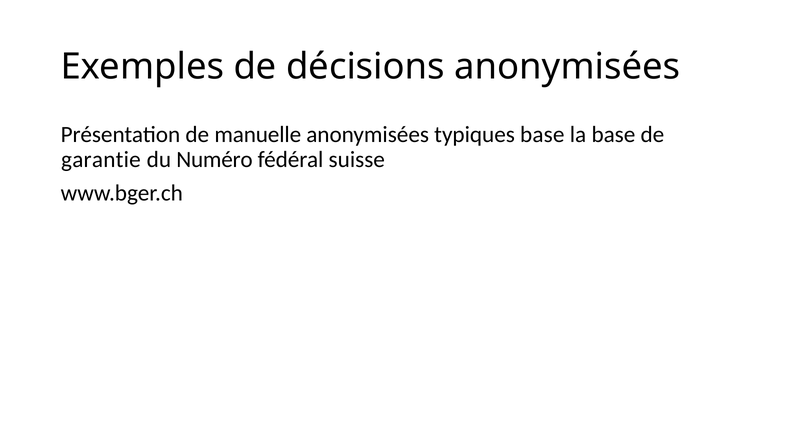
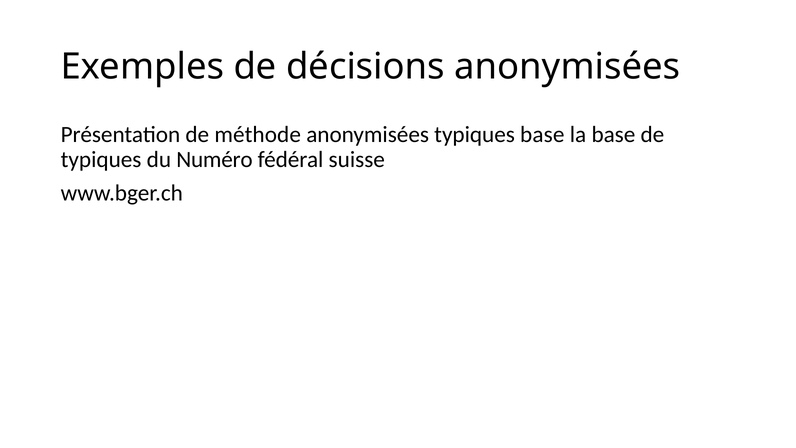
manuelle: manuelle -> méthode
garantie at (101, 160): garantie -> typiques
